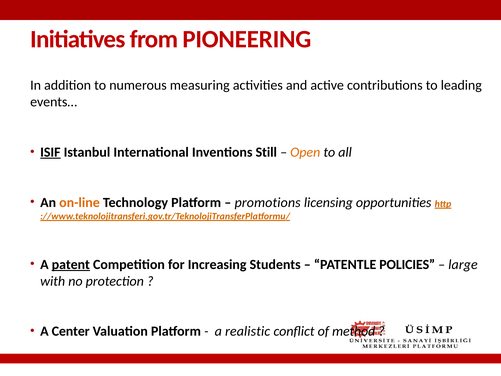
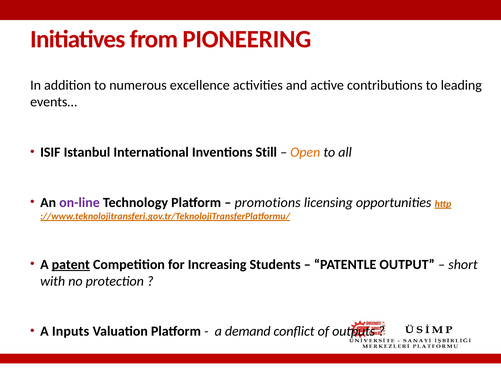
measuring: measuring -> excellence
ISIF underline: present -> none
on-line colour: orange -> purple
POLICIES: POLICIES -> OUTPUT
large: large -> short
Center: Center -> Inputs
realistic: realistic -> demand
method: method -> outputs
